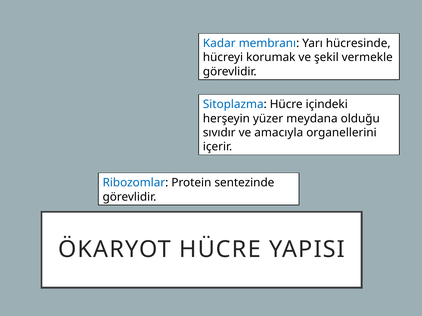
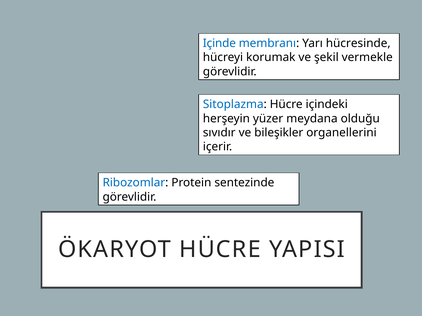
Kadar: Kadar -> Içinde
amacıyla: amacıyla -> bileşikler
